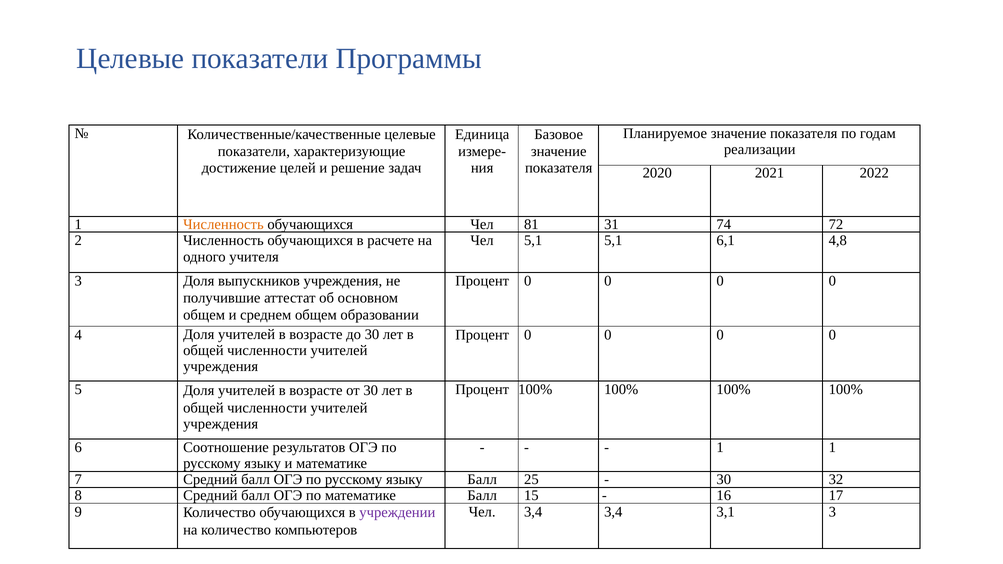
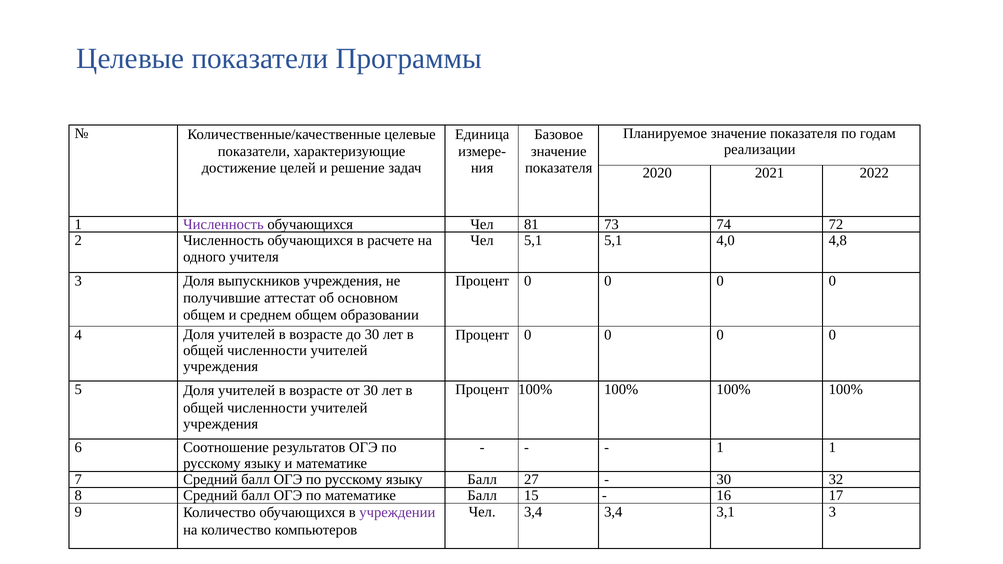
Численность at (223, 224) colour: orange -> purple
31: 31 -> 73
6,1: 6,1 -> 4,0
25: 25 -> 27
